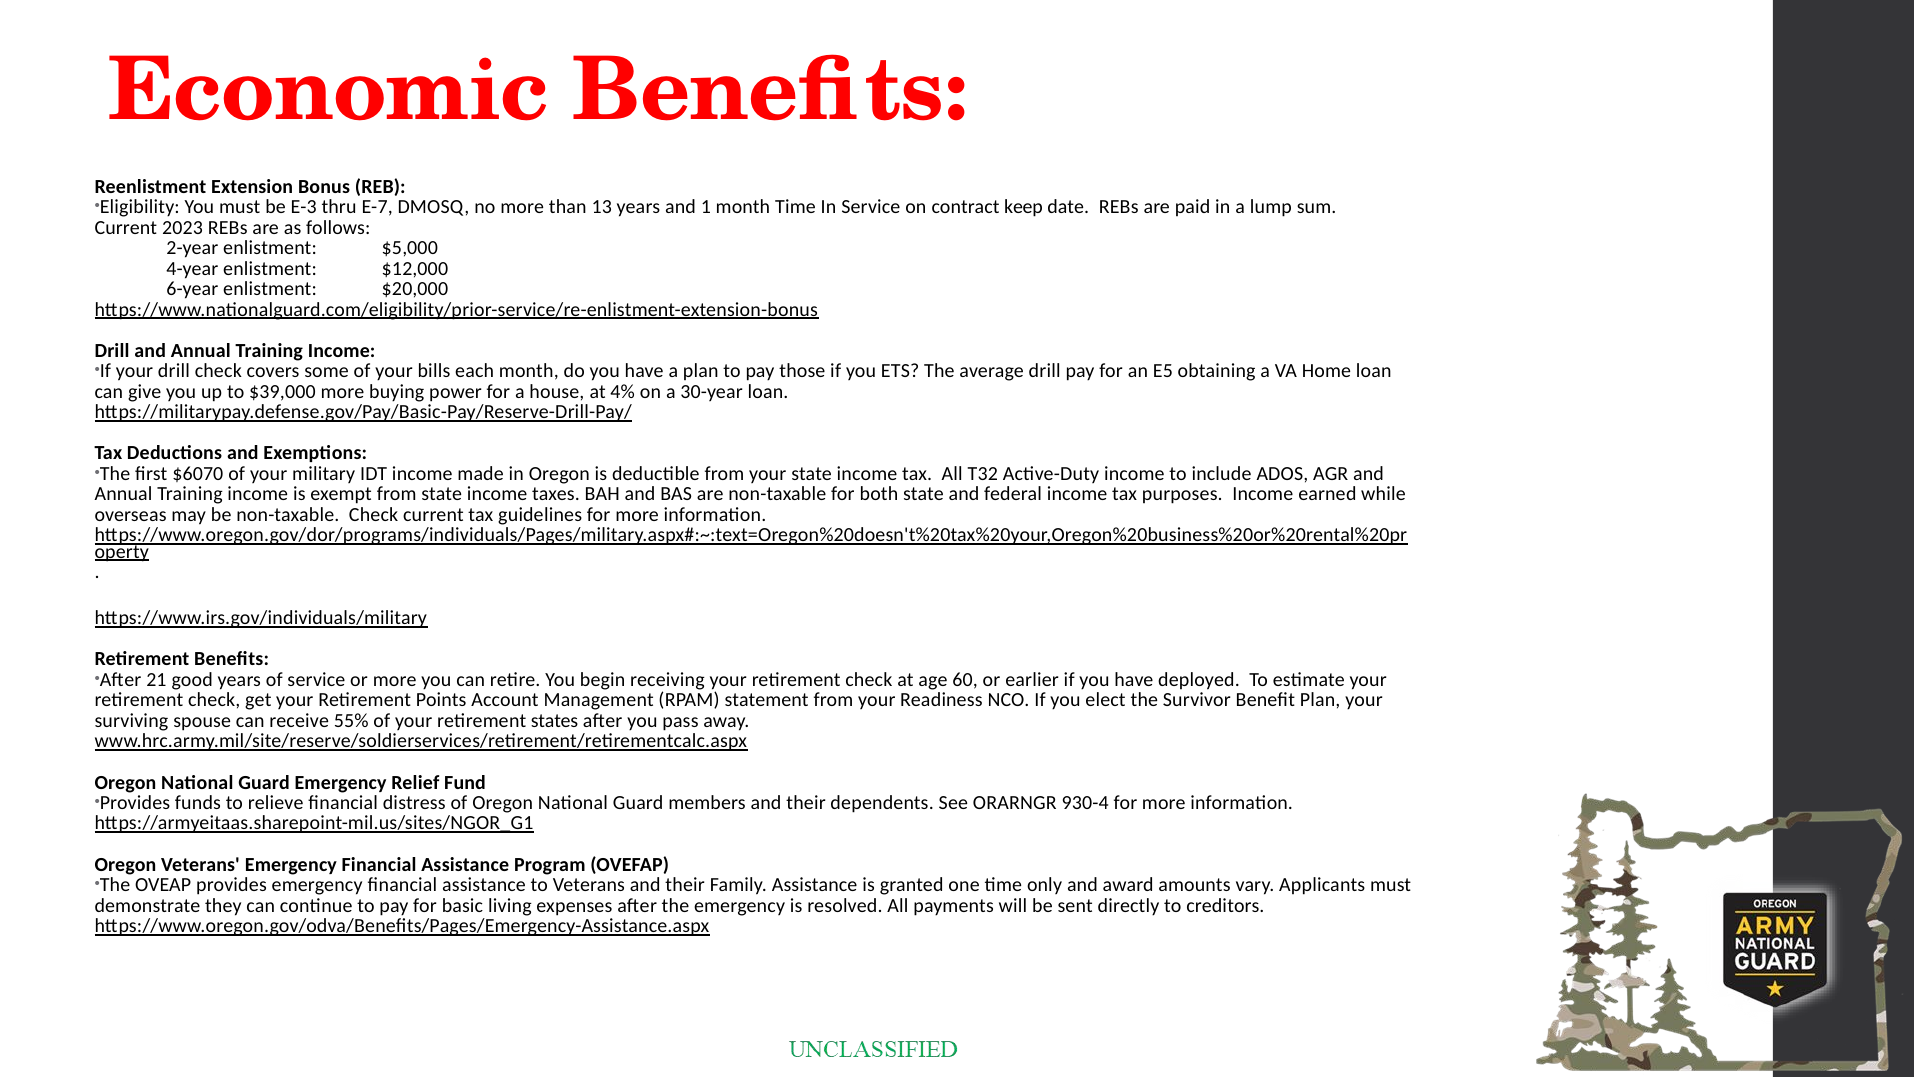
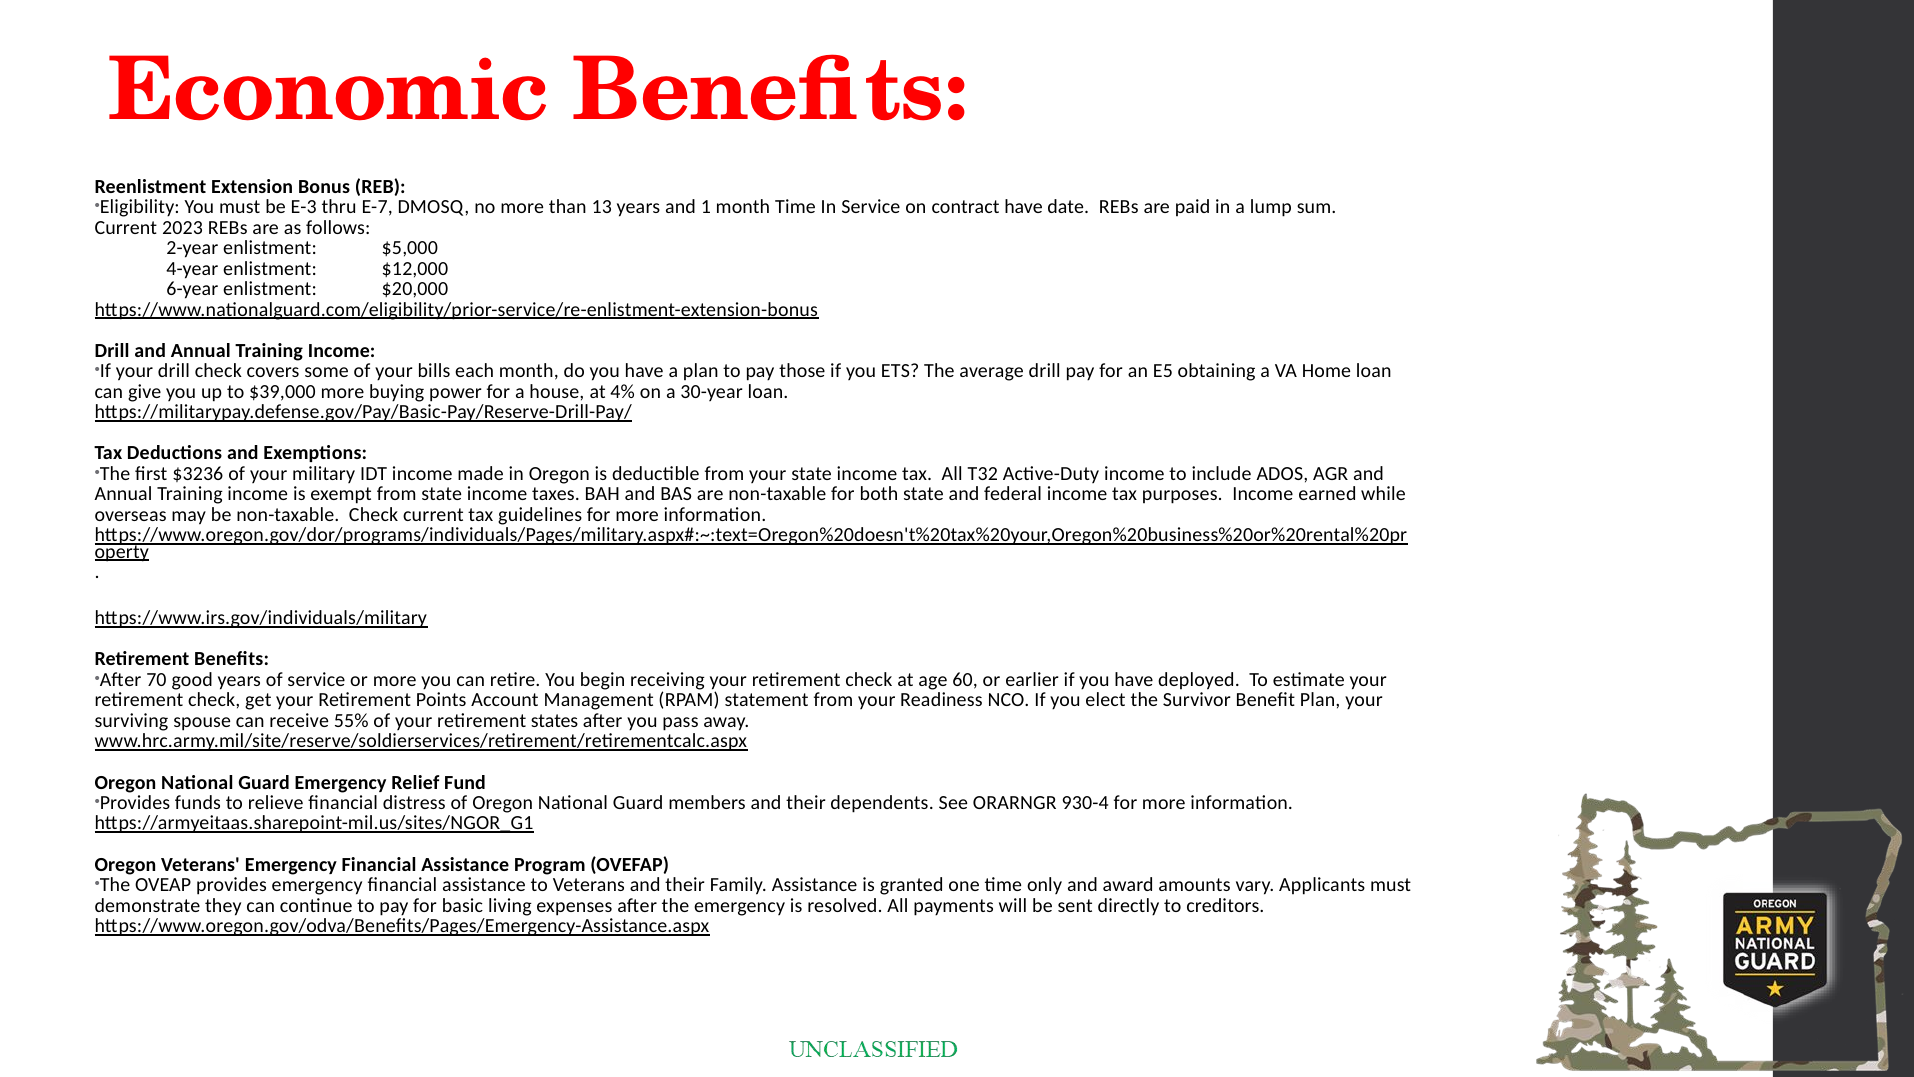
contract keep: keep -> have
$6070: $6070 -> $3236
21: 21 -> 70
